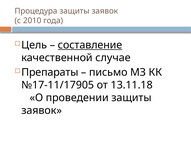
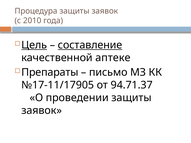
Цель underline: none -> present
случае: случае -> аптеке
13.11.18: 13.11.18 -> 94.71.37
